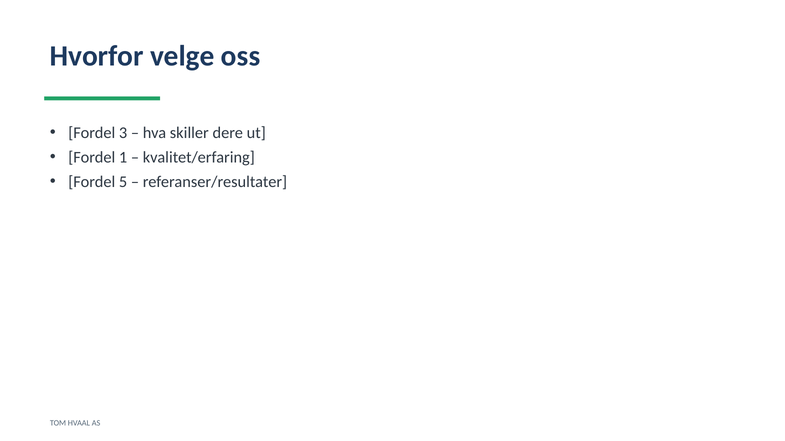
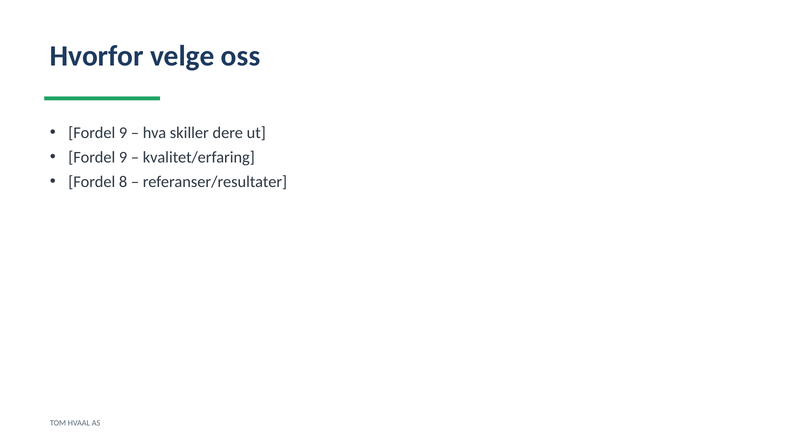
3 at (123, 133): 3 -> 9
1 at (123, 158): 1 -> 9
5: 5 -> 8
